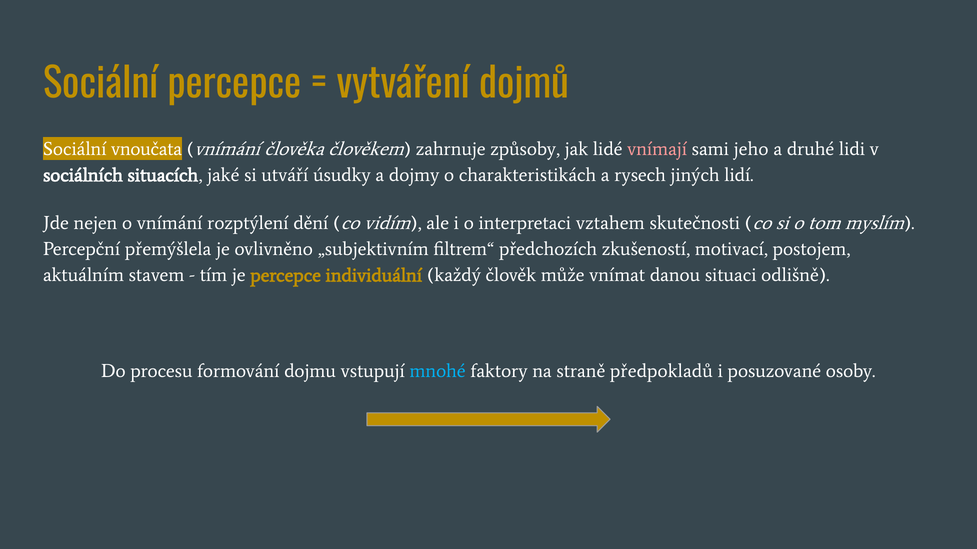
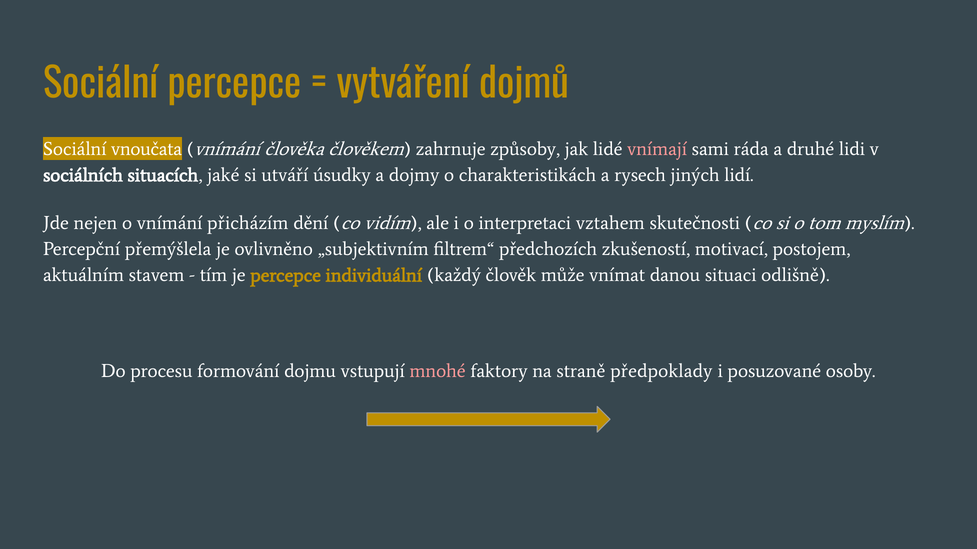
jeho: jeho -> ráda
rozptýlení: rozptýlení -> přicházím
mnohé colour: light blue -> pink
předpokladů: předpokladů -> předpoklady
